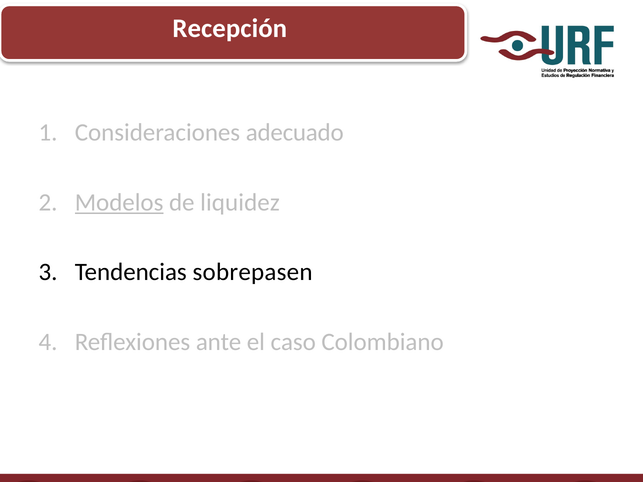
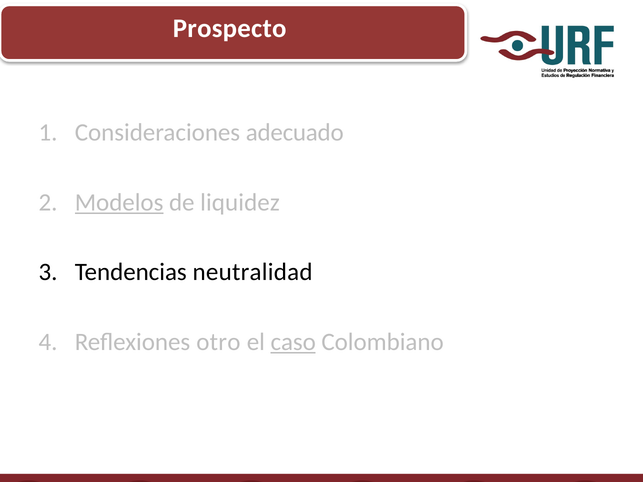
Recepción: Recepción -> Prospecto
sobrepasen: sobrepasen -> neutralidad
ante: ante -> otro
caso underline: none -> present
